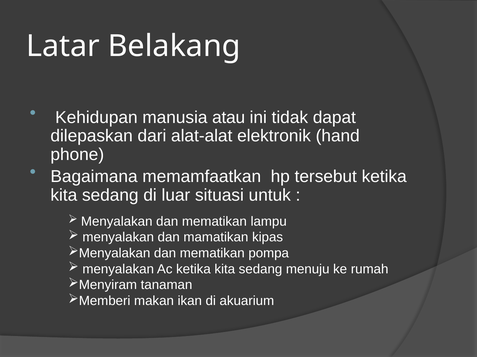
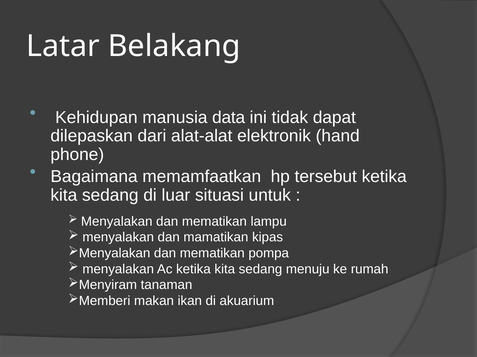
atau: atau -> data
